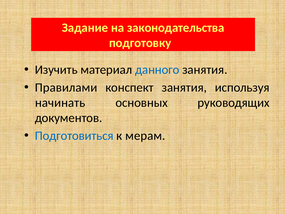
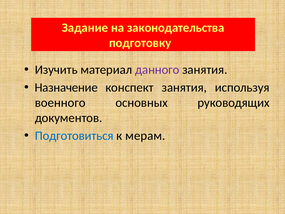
данного colour: blue -> purple
Правилами: Правилами -> Назначение
начинать: начинать -> военного
